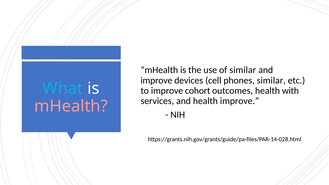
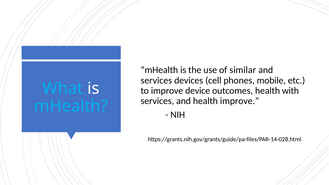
improve at (156, 80): improve -> services
phones similar: similar -> mobile
cohort: cohort -> device
mHealth at (71, 106) colour: pink -> light blue
